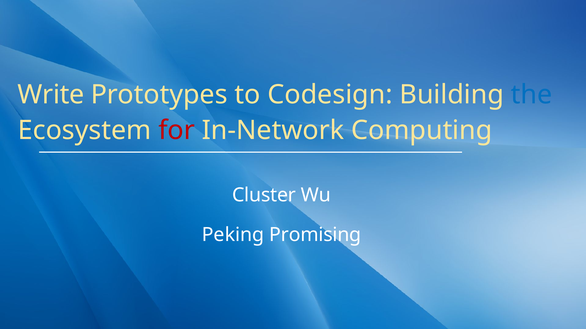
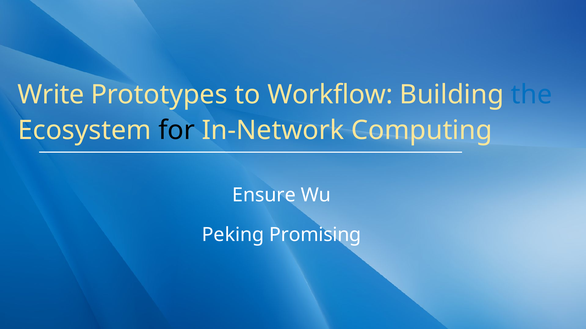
Codesign: Codesign -> Workflow
for colour: red -> black
Cluster: Cluster -> Ensure
